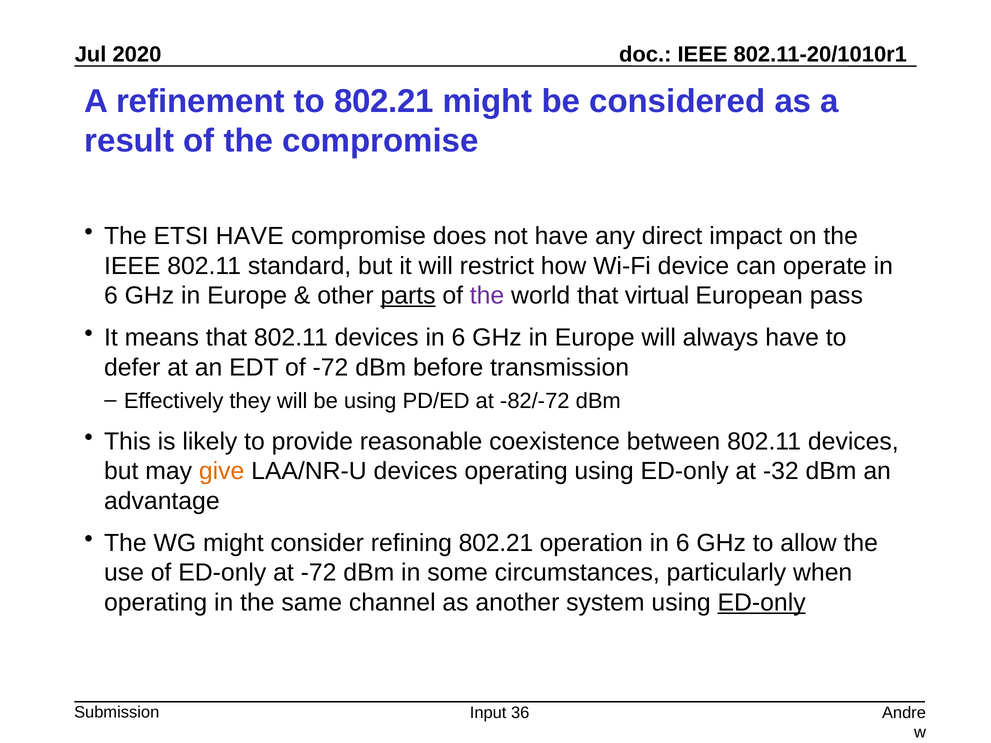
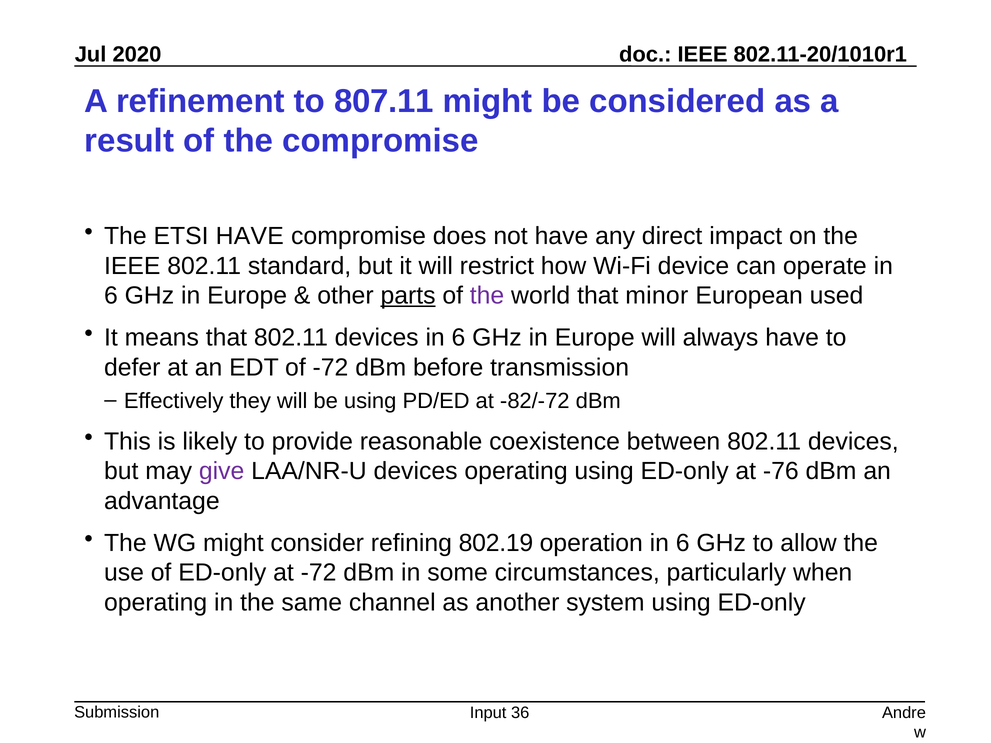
to 802.21: 802.21 -> 807.11
virtual: virtual -> minor
pass: pass -> used
give colour: orange -> purple
-32: -32 -> -76
refining 802.21: 802.21 -> 802.19
ED-only at (762, 603) underline: present -> none
